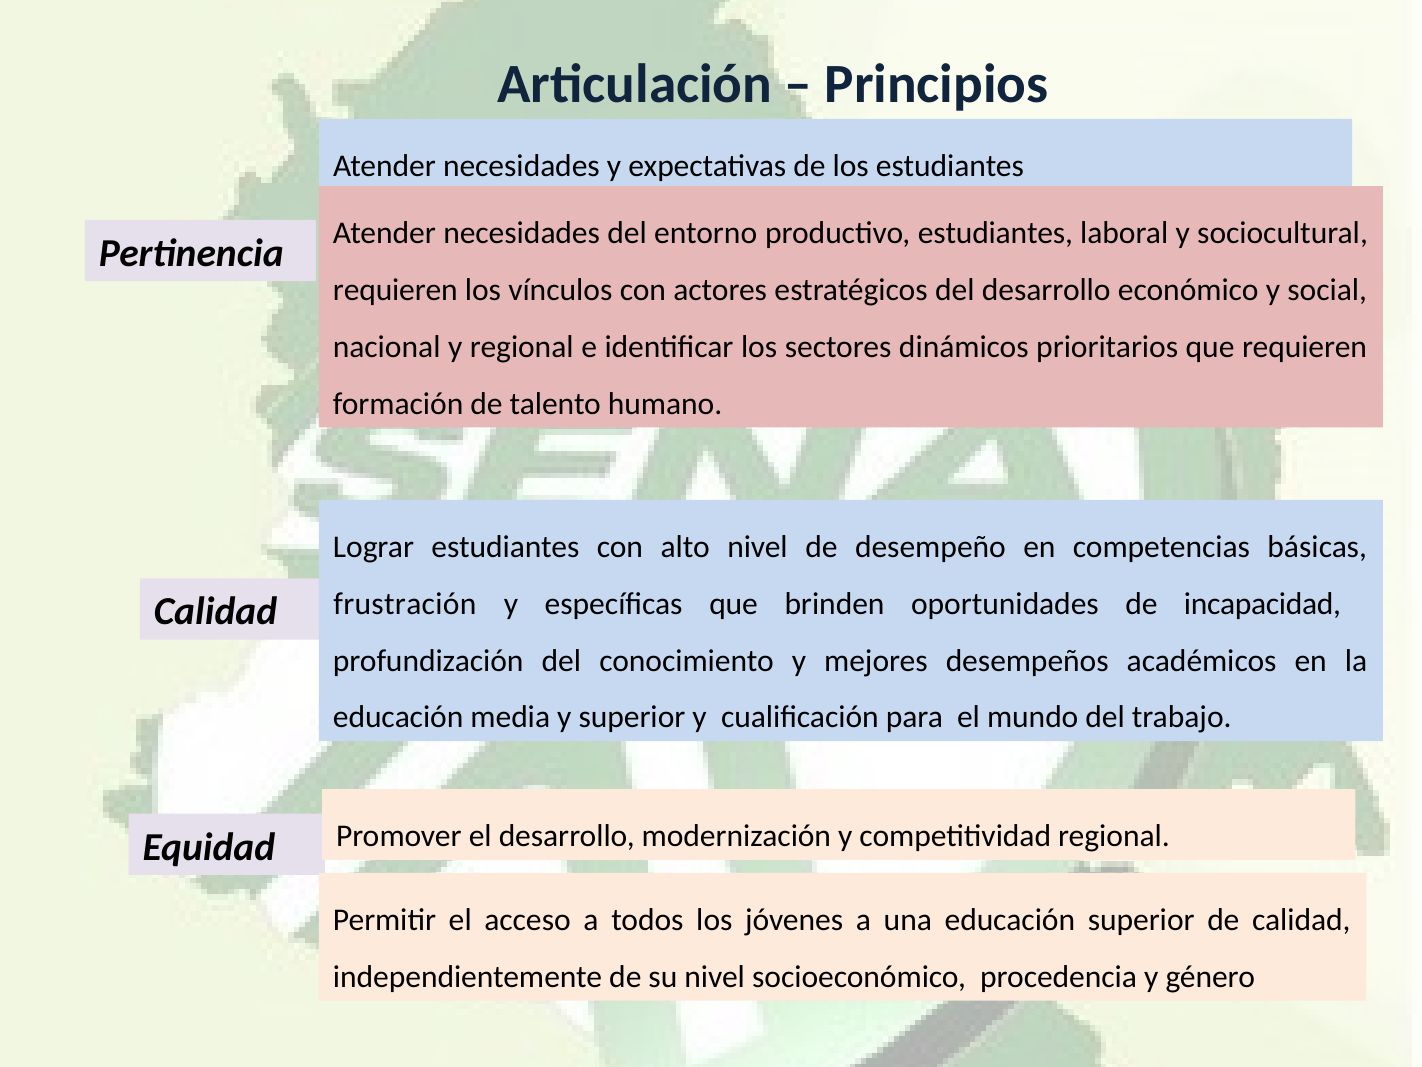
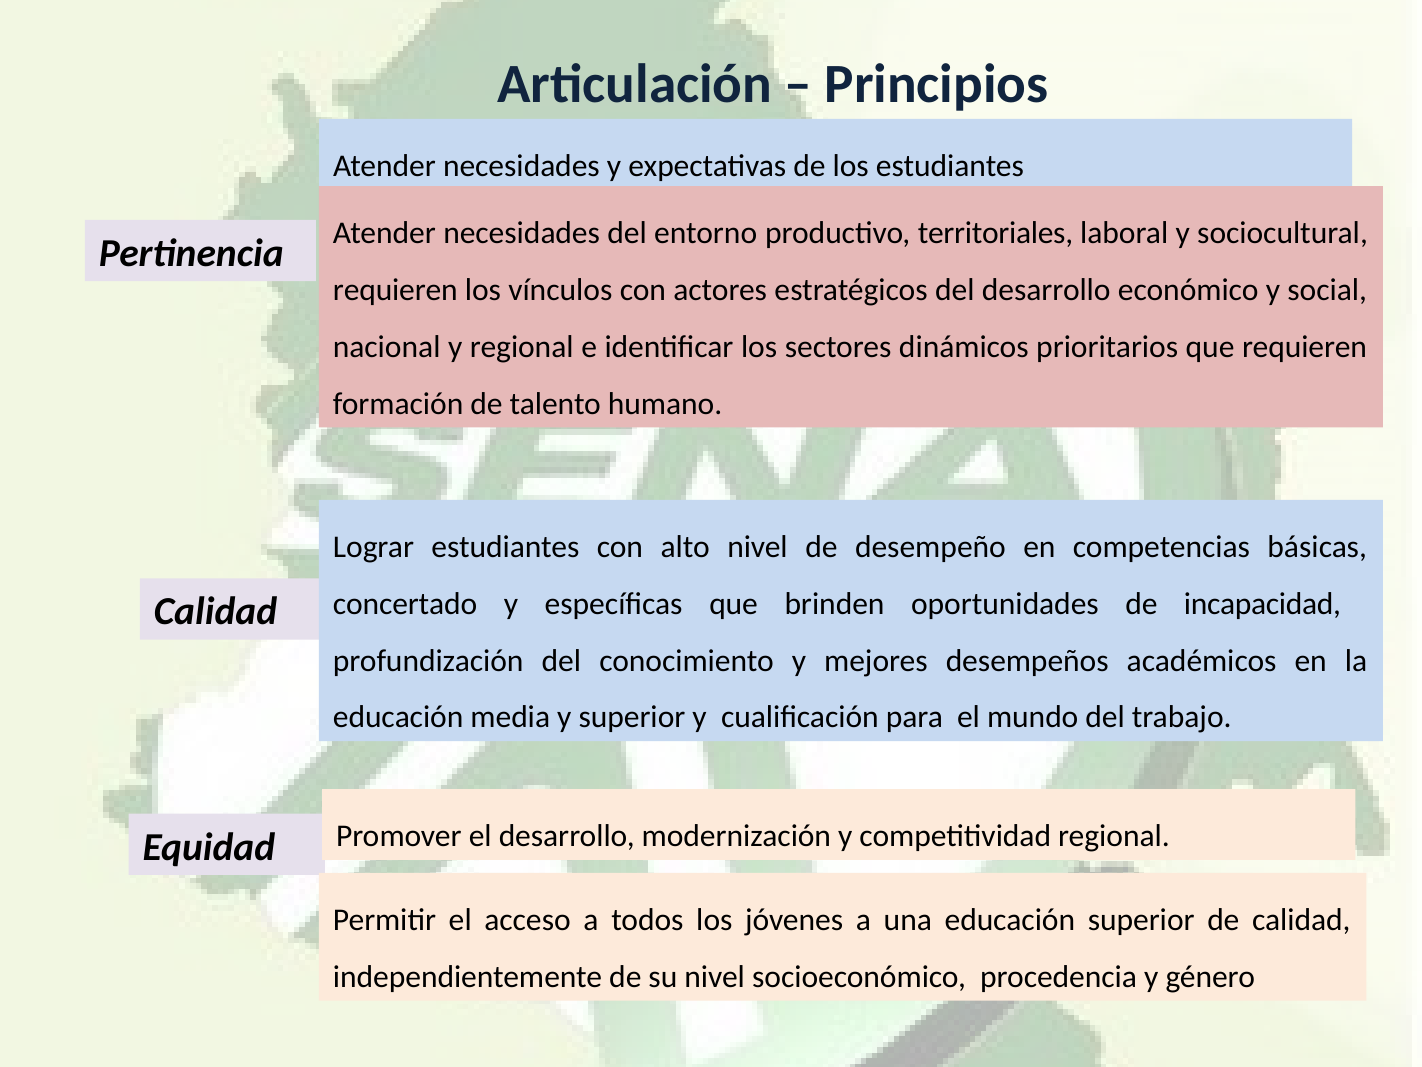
productivo estudiantes: estudiantes -> territoriales
frustración: frustración -> concertado
